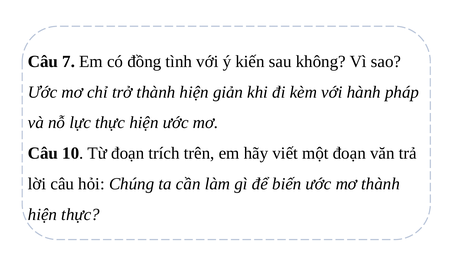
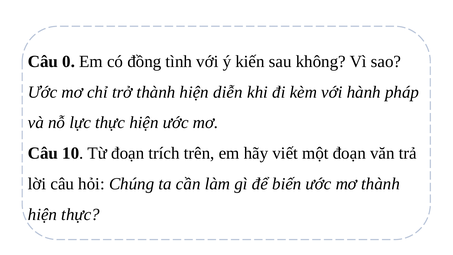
7: 7 -> 0
giản: giản -> diễn
